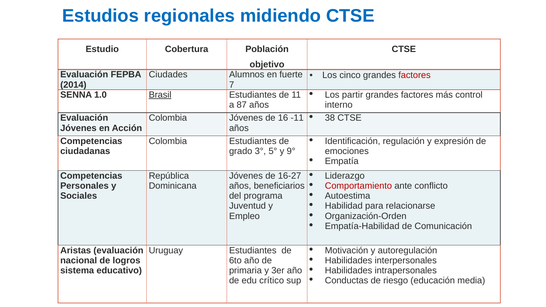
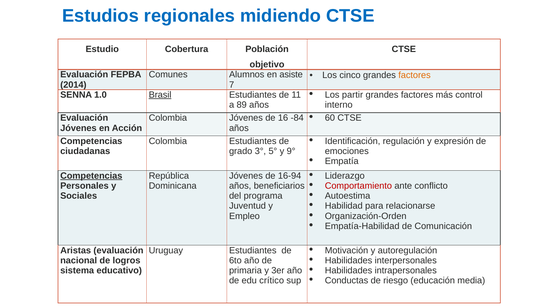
Ciudades: Ciudades -> Comunes
fuerte: fuerte -> asiste
factores at (415, 75) colour: red -> orange
87: 87 -> 89
38: 38 -> 60
-11: -11 -> -84
Competencias at (91, 176) underline: none -> present
16-27: 16-27 -> 16-94
